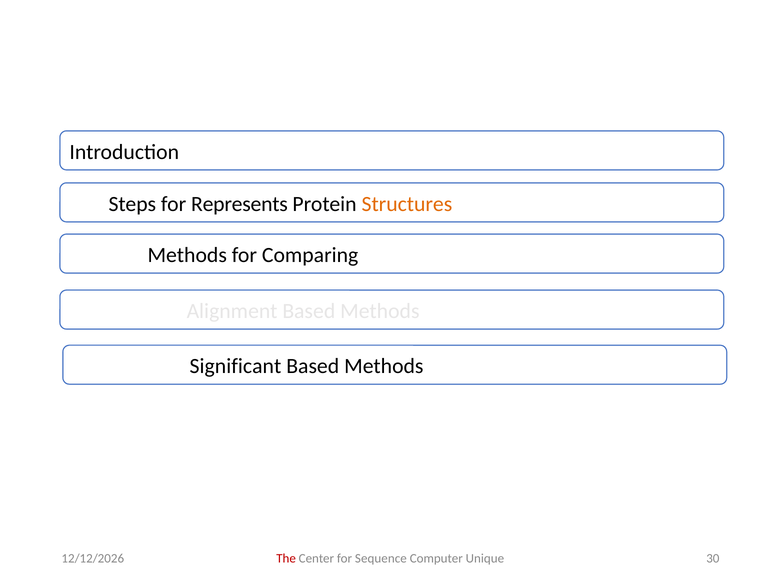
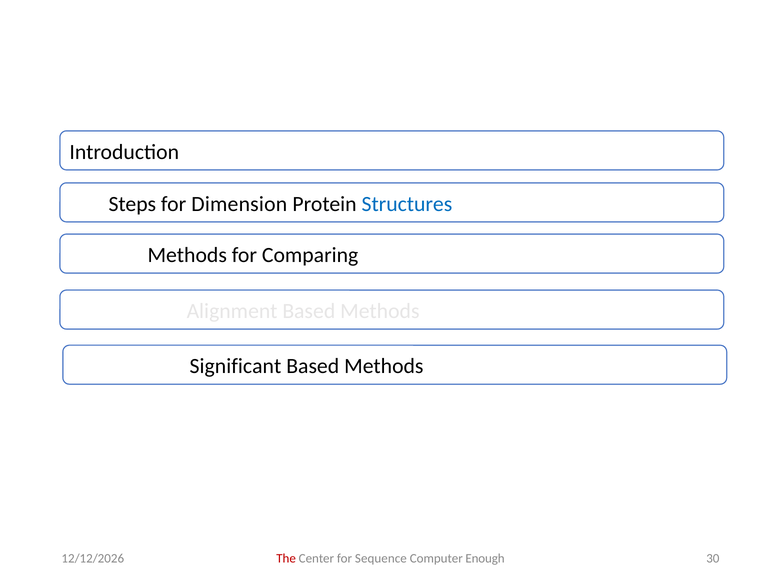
Represents: Represents -> Dimension
Structures colour: orange -> blue
Unique: Unique -> Enough
